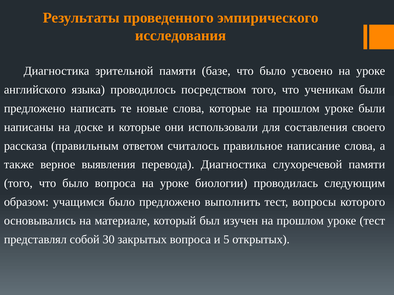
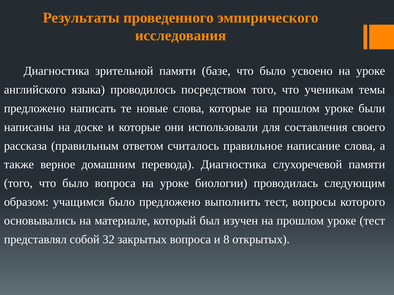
ученикам были: были -> темы
выявления: выявления -> домашним
30: 30 -> 32
5: 5 -> 8
